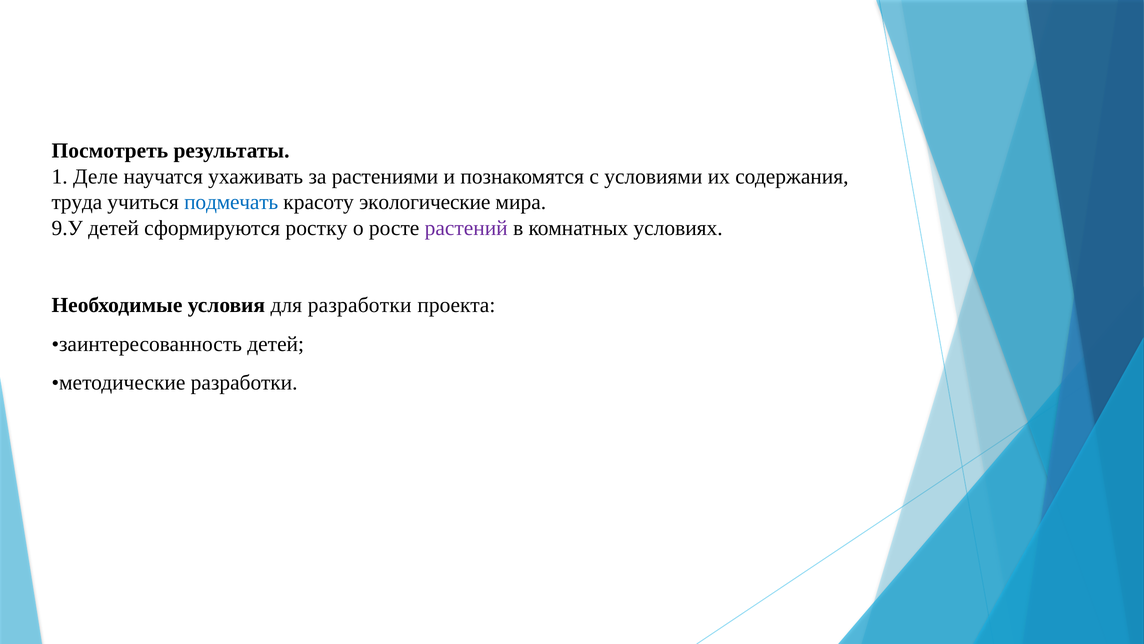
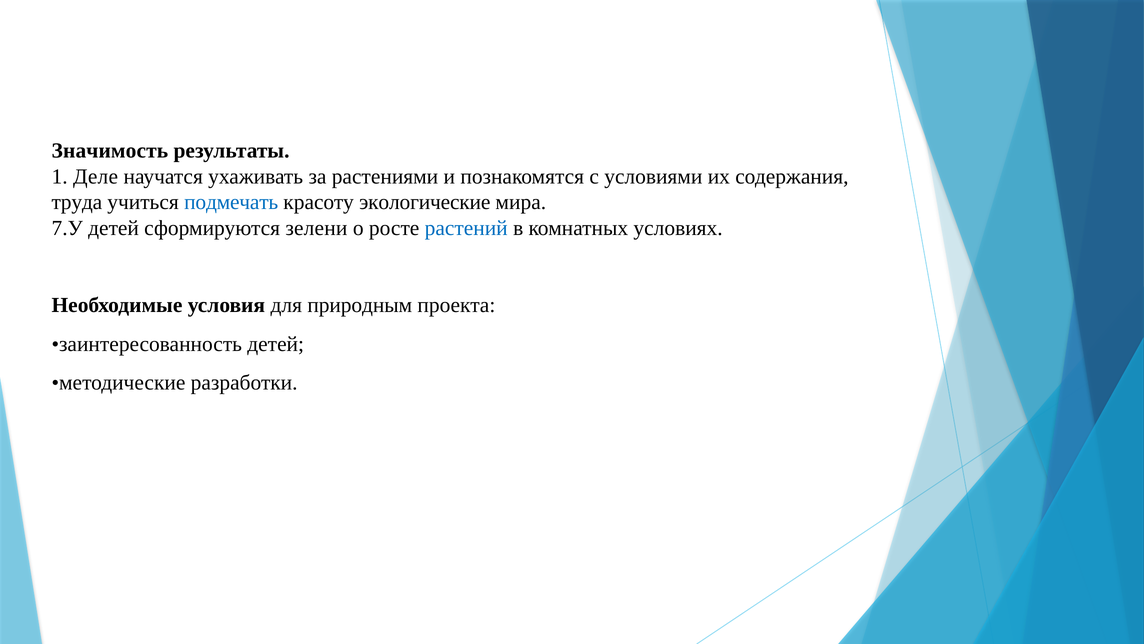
Посмотреть: Посмотреть -> Значимость
9.У: 9.У -> 7.У
ростку: ростку -> зелени
растений colour: purple -> blue
для разработки: разработки -> природным
